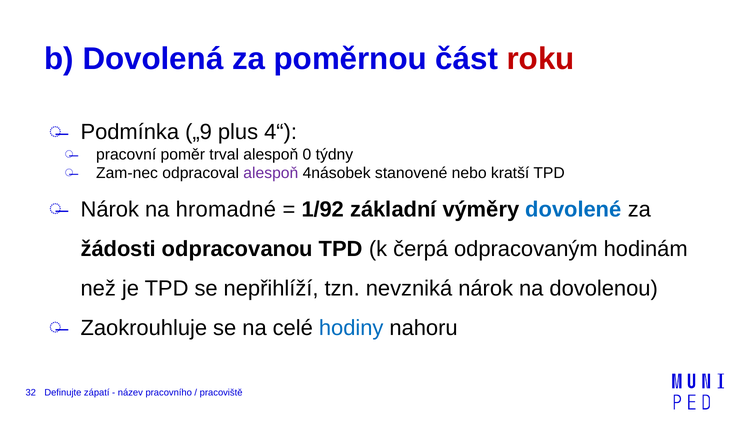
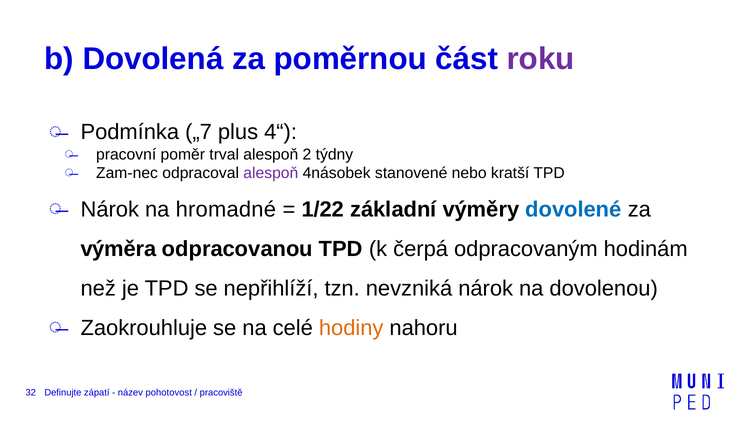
roku colour: red -> purple
„9: „9 -> „7
0: 0 -> 2
1/92: 1/92 -> 1/22
žádosti: žádosti -> výměra
hodiny colour: blue -> orange
pracovního: pracovního -> pohotovost
